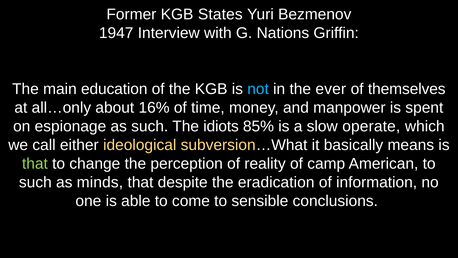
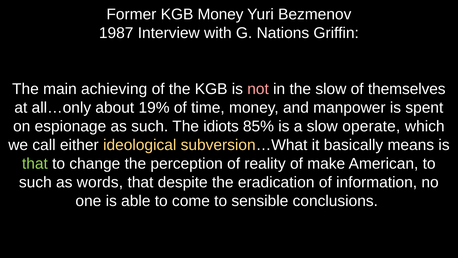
KGB States: States -> Money
1947: 1947 -> 1987
education: education -> achieving
not colour: light blue -> pink
the ever: ever -> slow
16%: 16% -> 19%
camp: camp -> make
minds: minds -> words
